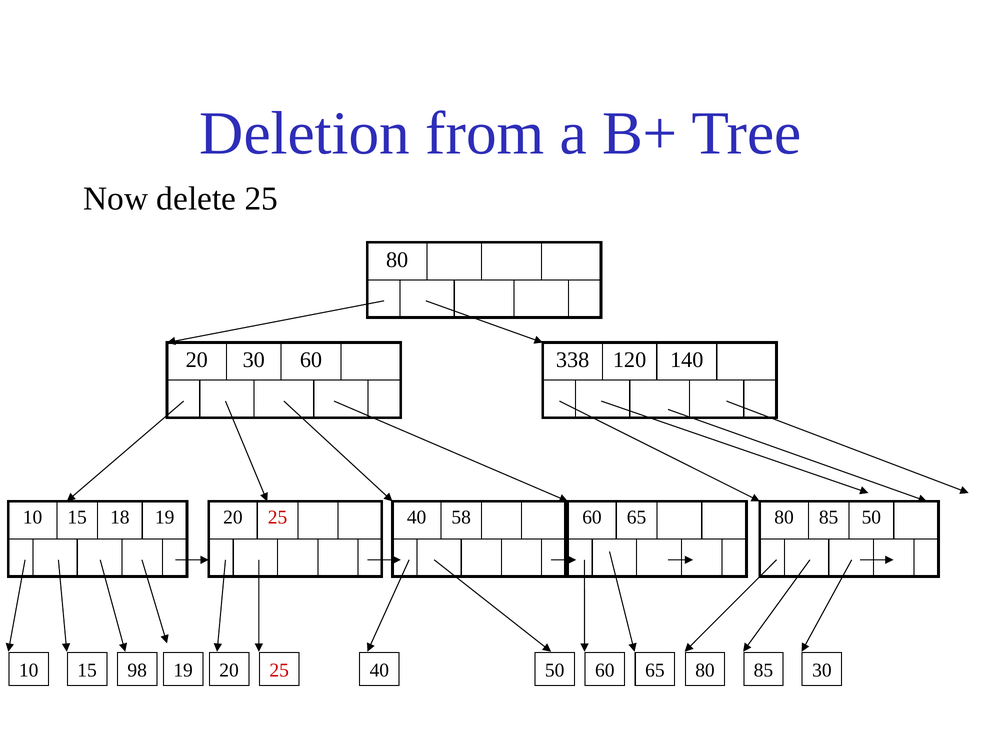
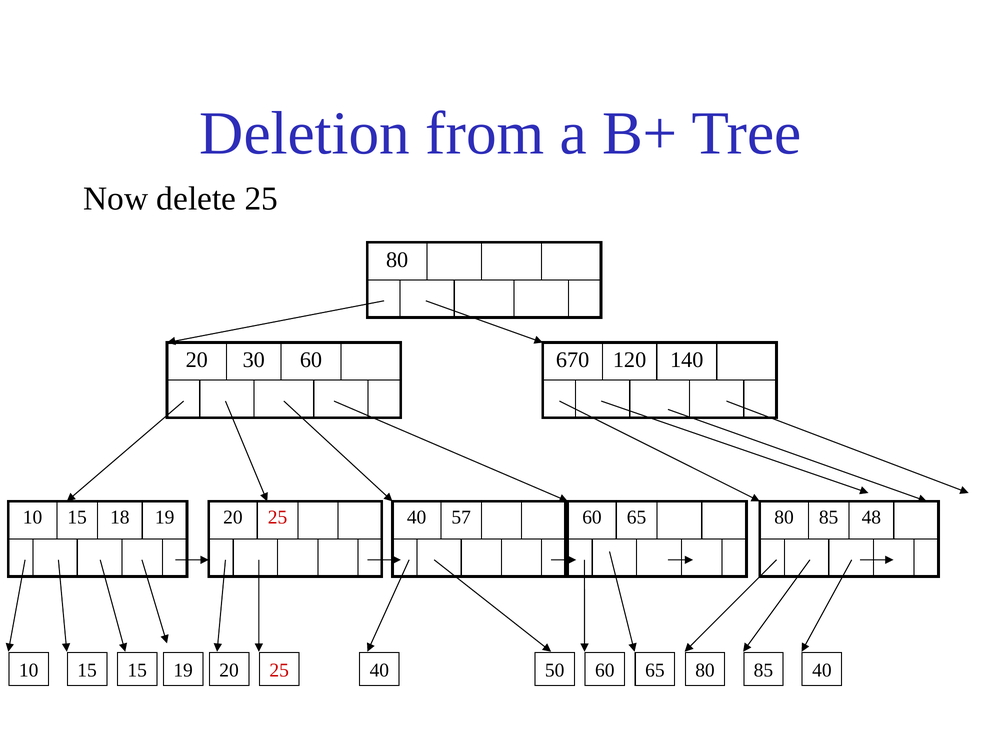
338: 338 -> 670
58: 58 -> 57
85 50: 50 -> 48
15 98: 98 -> 15
85 30: 30 -> 40
